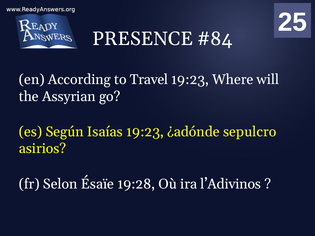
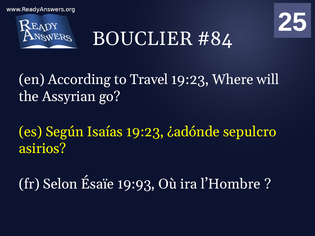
PRESENCE: PRESENCE -> BOUCLIER
19:28: 19:28 -> 19:93
l’Adivinos: l’Adivinos -> l’Hombre
